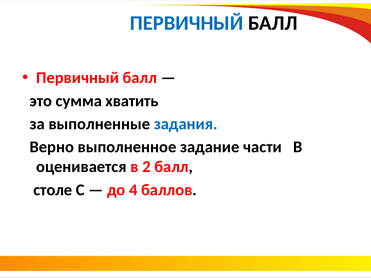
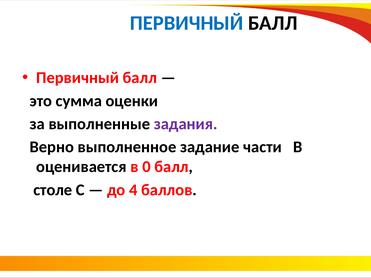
хватить: хватить -> оценки
задания colour: blue -> purple
2: 2 -> 0
